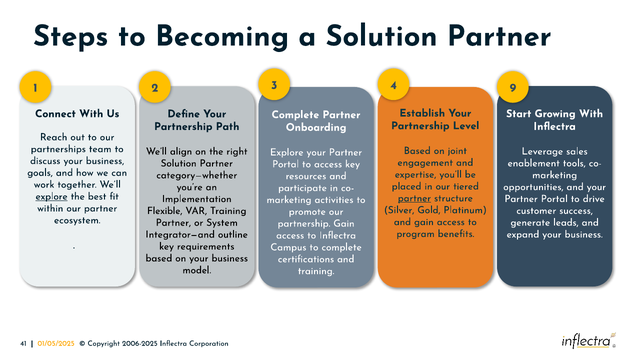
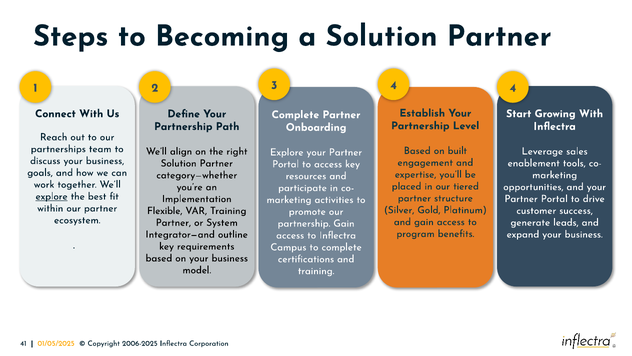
4 9: 9 -> 4
joint: joint -> built
partner at (414, 198) underline: present -> none
